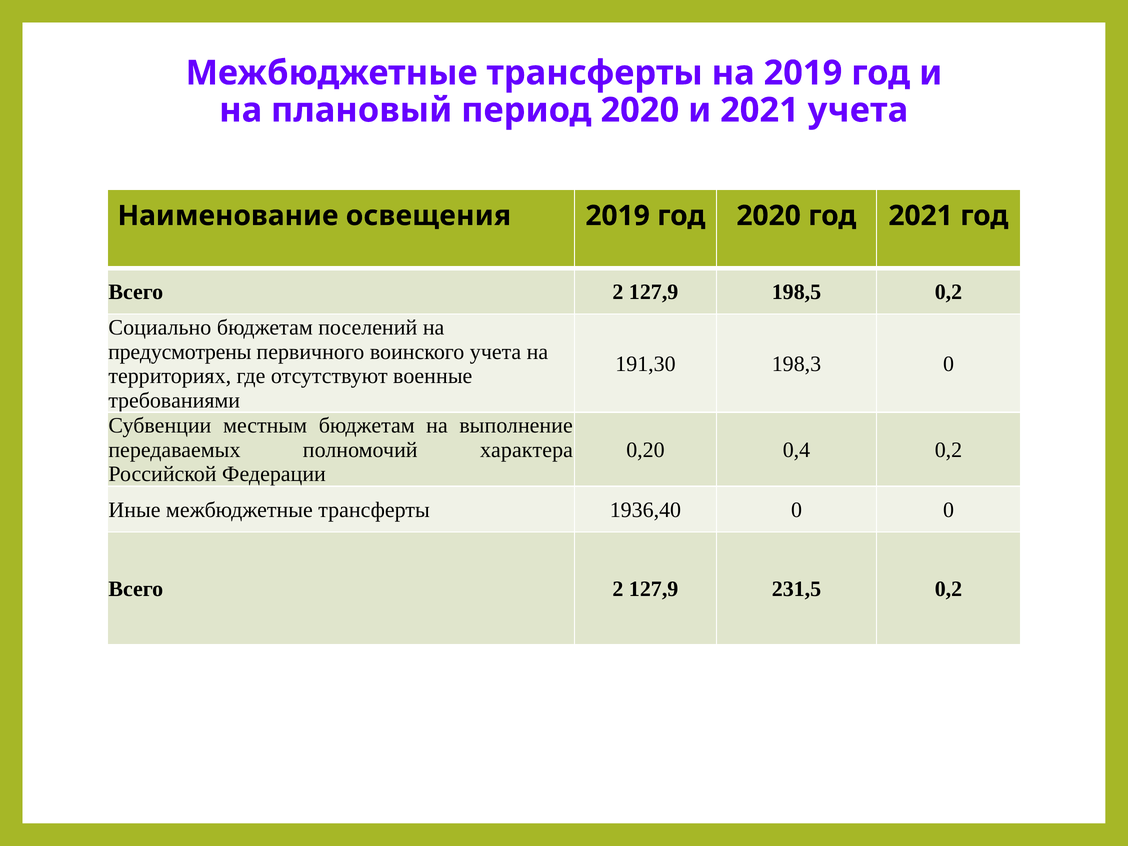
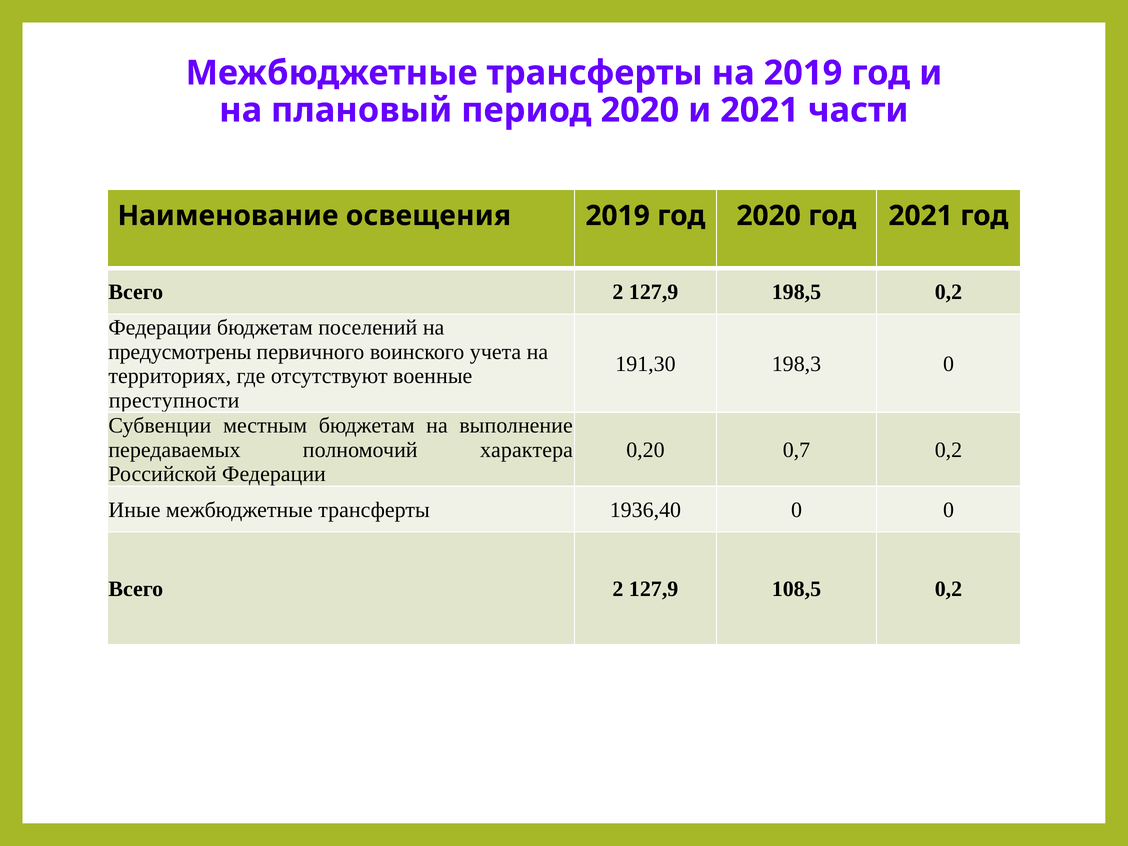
2021 учета: учета -> части
Социально at (160, 328): Социально -> Федерации
требованиями: требованиями -> преступности
0,4: 0,4 -> 0,7
231,5: 231,5 -> 108,5
